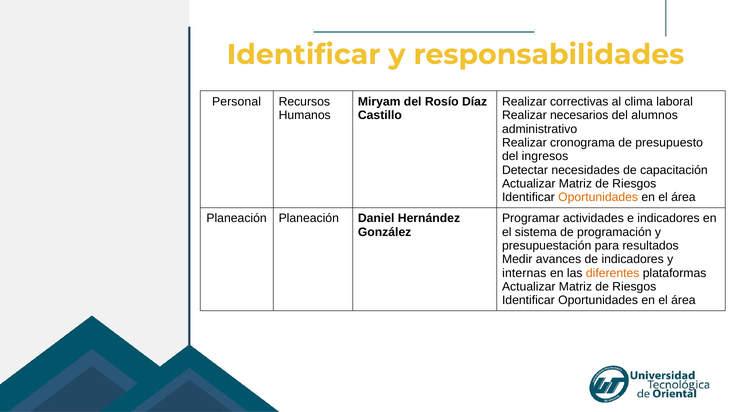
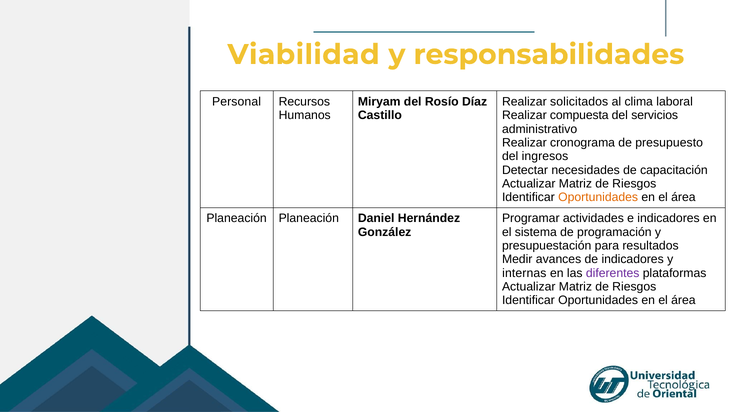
Identificar at (304, 55): Identificar -> Viabilidad
correctivas: correctivas -> solicitados
necesarios: necesarios -> compuesta
alumnos: alumnos -> servicios
diferentes colour: orange -> purple
